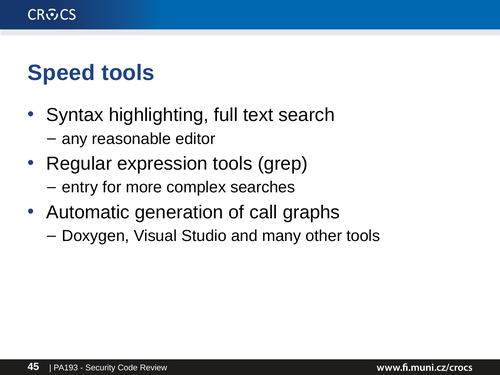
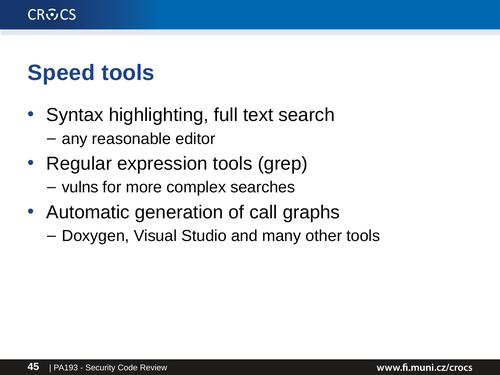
entry: entry -> vulns
